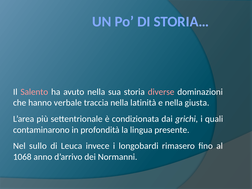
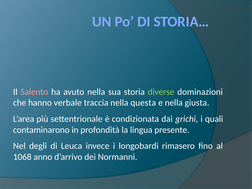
diverse colour: pink -> light green
latinità: latinità -> questa
sullo: sullo -> degli
